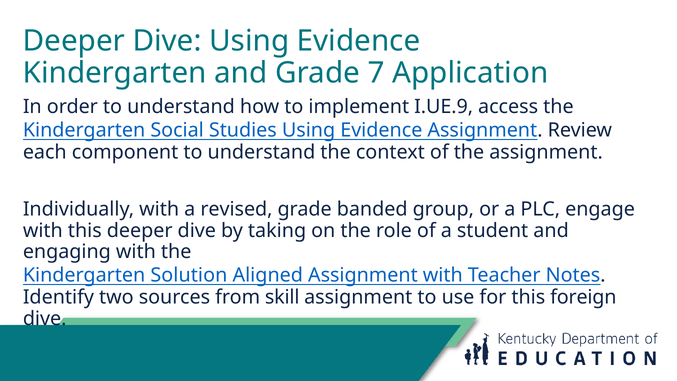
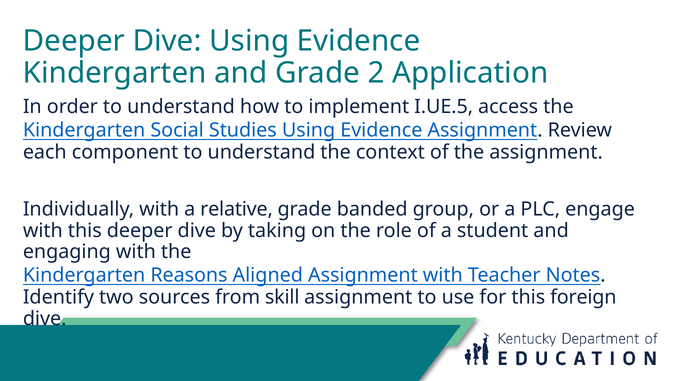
7: 7 -> 2
I.UE.9: I.UE.9 -> I.UE.5
revised: revised -> relative
Solution: Solution -> Reasons
